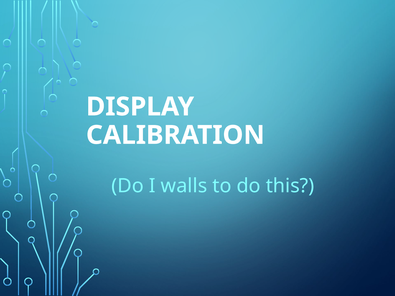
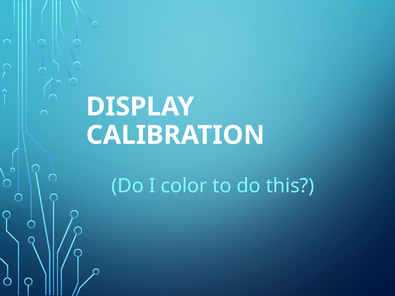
walls: walls -> color
